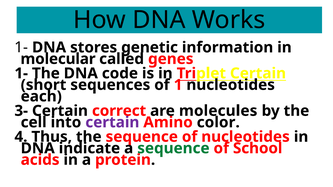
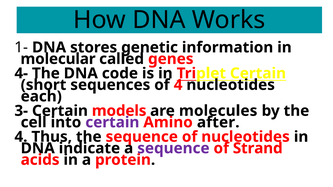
1- at (21, 73): 1- -> 4-
of 1: 1 -> 4
correct: correct -> models
color: color -> after
sequence at (173, 149) colour: green -> purple
School: School -> Strand
